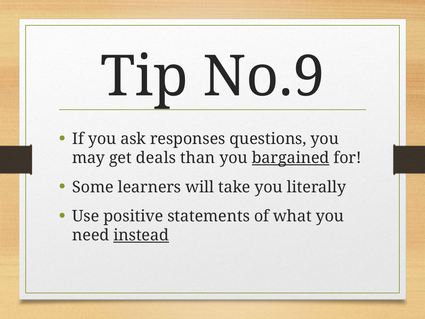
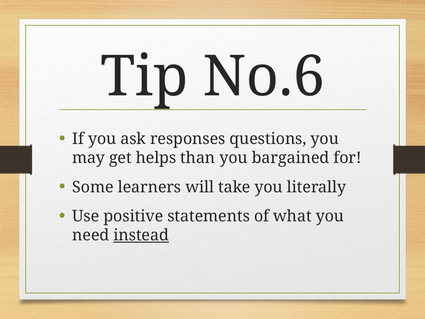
No.9: No.9 -> No.6
deals: deals -> helps
bargained underline: present -> none
